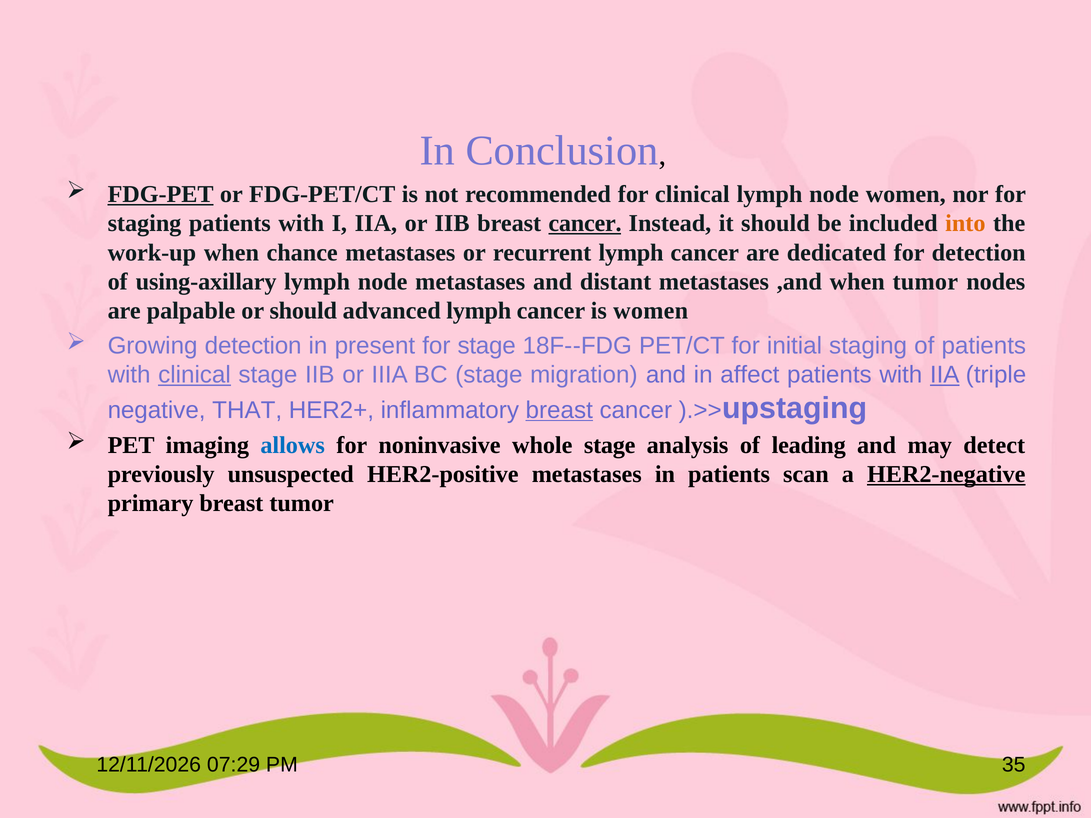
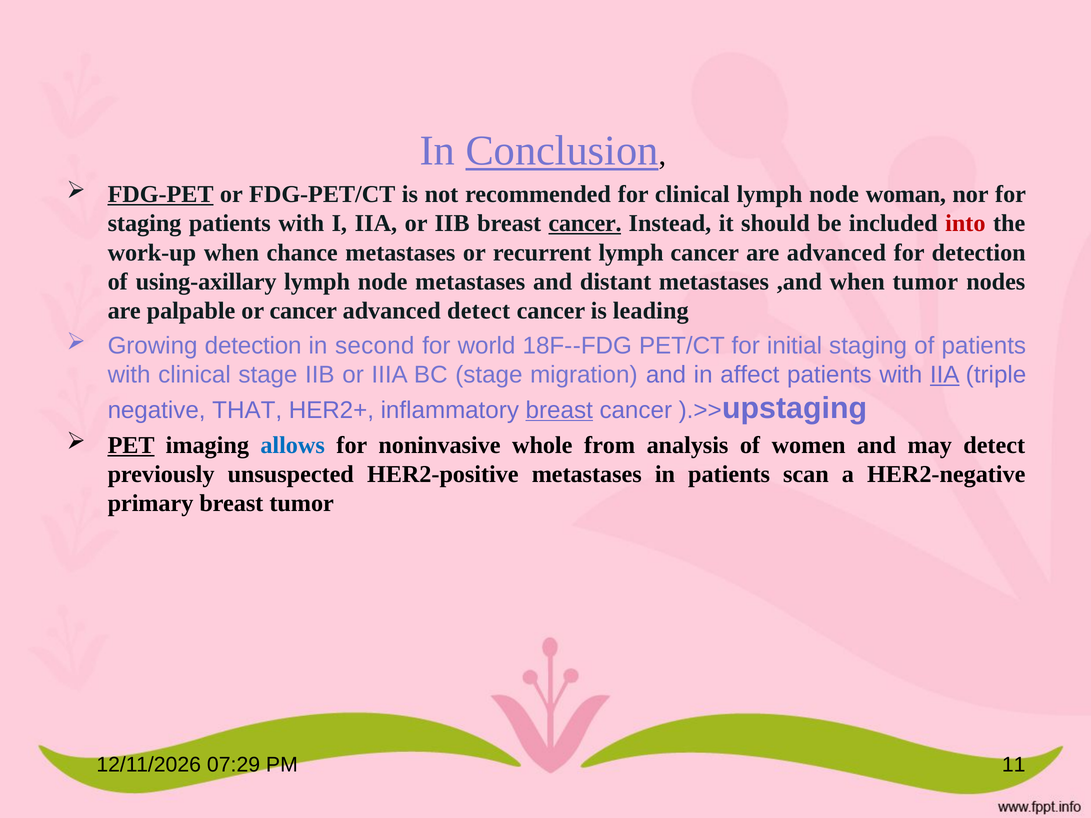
Conclusion underline: none -> present
node women: women -> woman
into colour: orange -> red
are dedicated: dedicated -> advanced
or should: should -> cancer
advanced lymph: lymph -> detect
is women: women -> leading
present: present -> second
for stage: stage -> world
clinical at (195, 375) underline: present -> none
PET underline: none -> present
whole stage: stage -> from
leading: leading -> women
HER2-negative underline: present -> none
35: 35 -> 11
